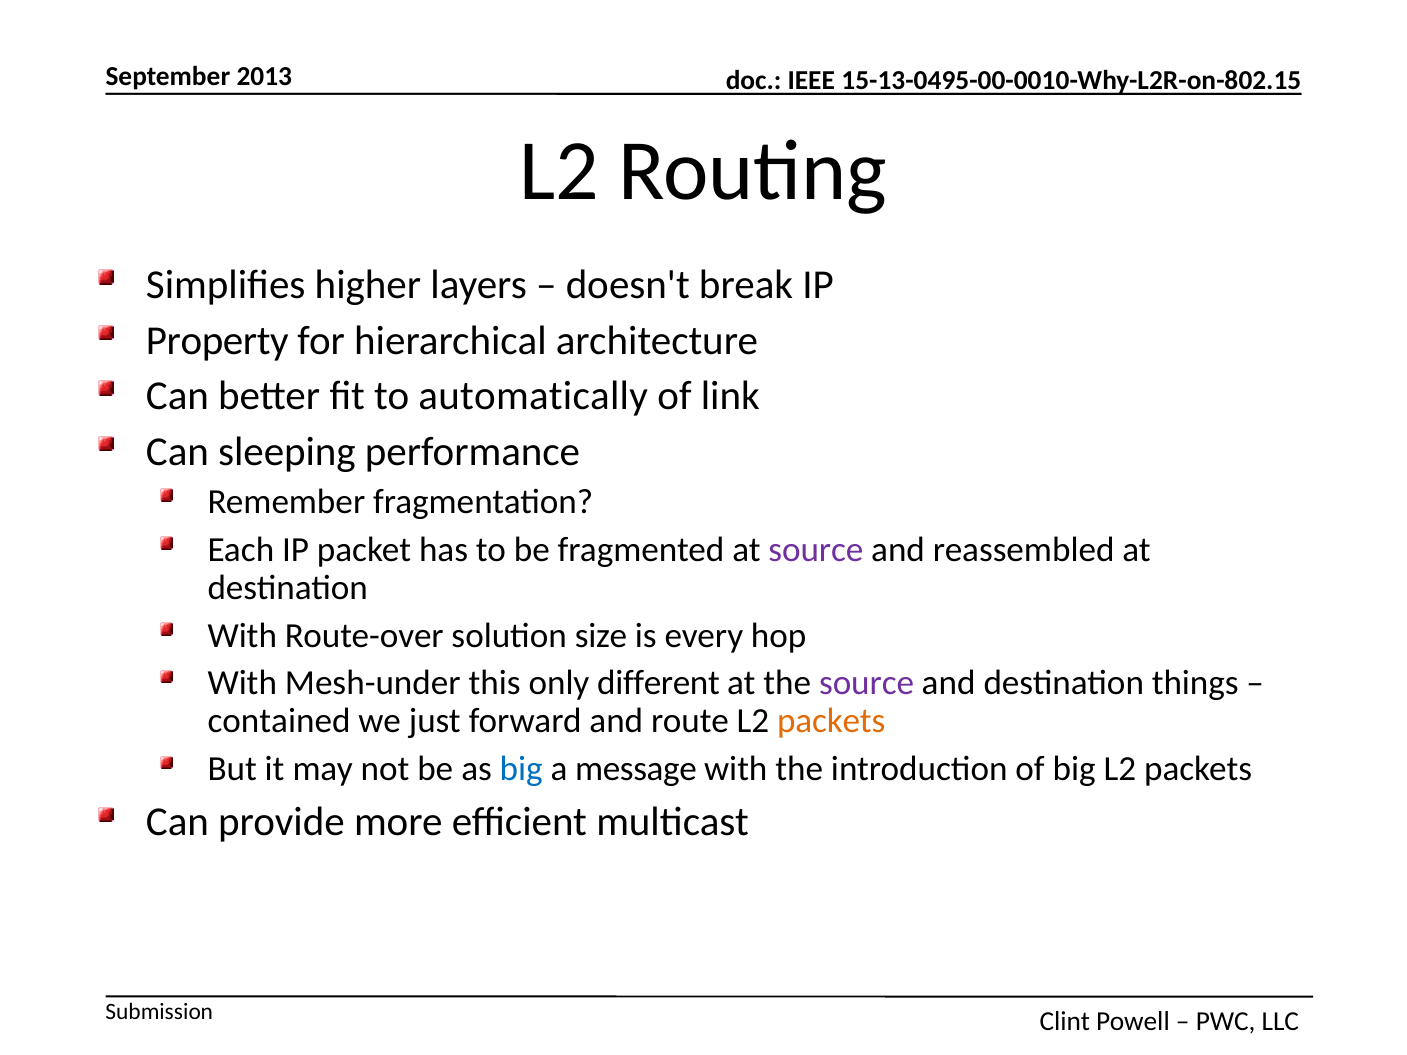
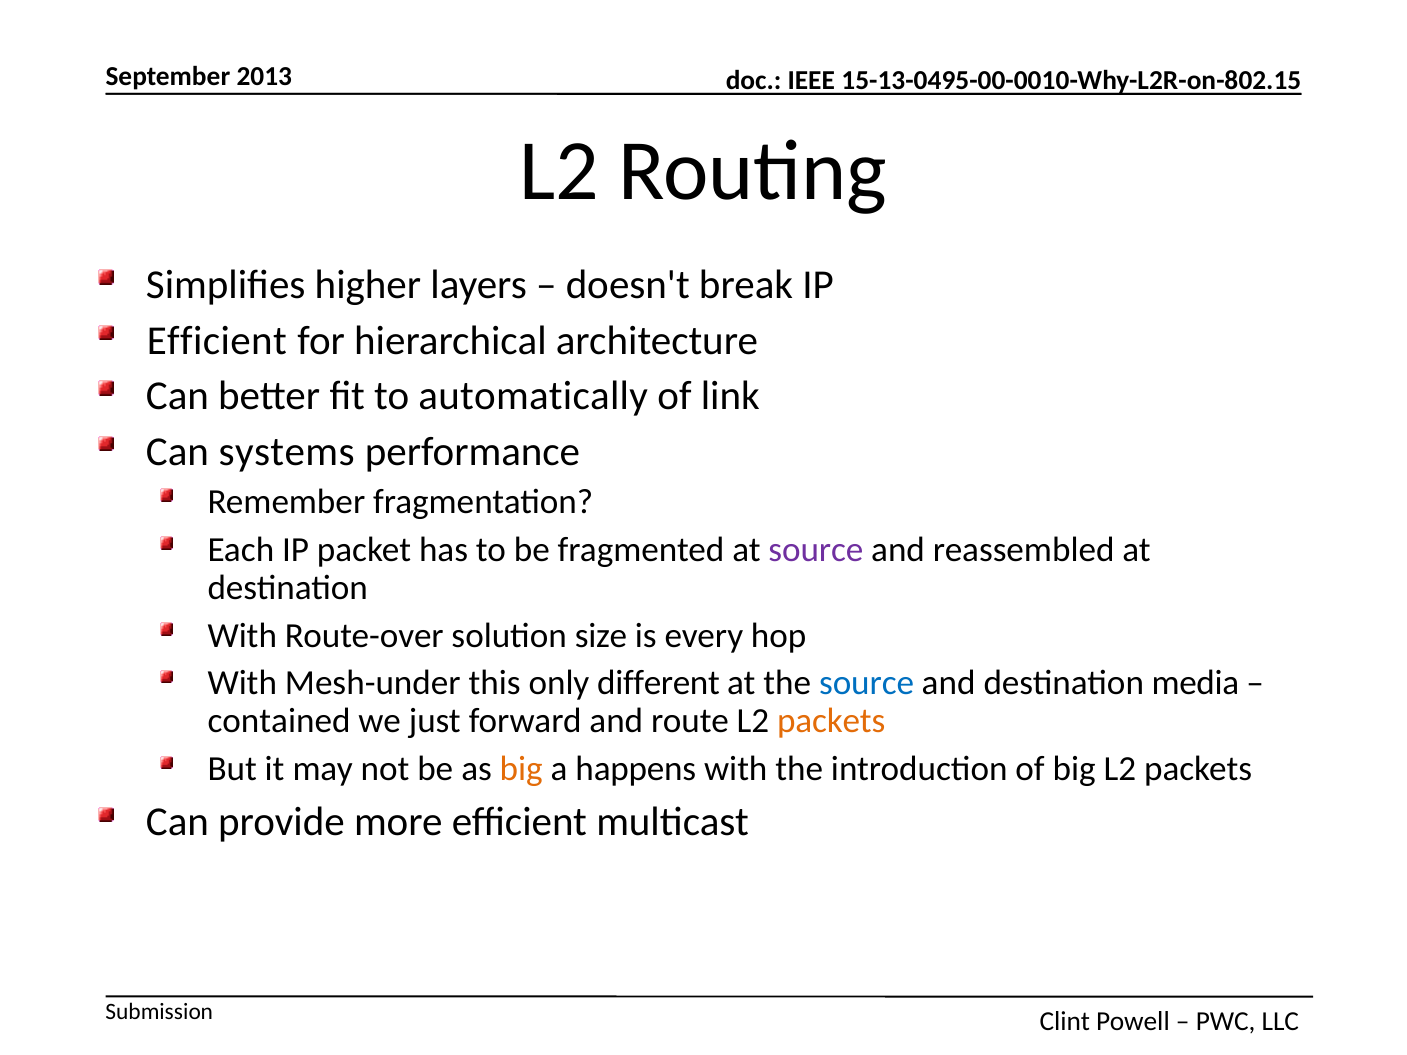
Property at (217, 341): Property -> Efficient
sleeping: sleeping -> systems
source at (867, 684) colour: purple -> blue
things: things -> media
big at (521, 769) colour: blue -> orange
message: message -> happens
